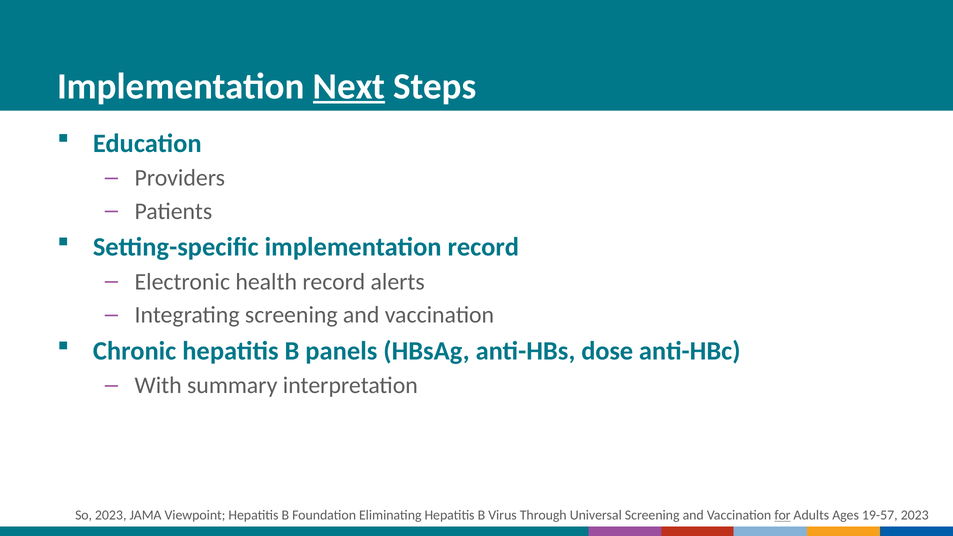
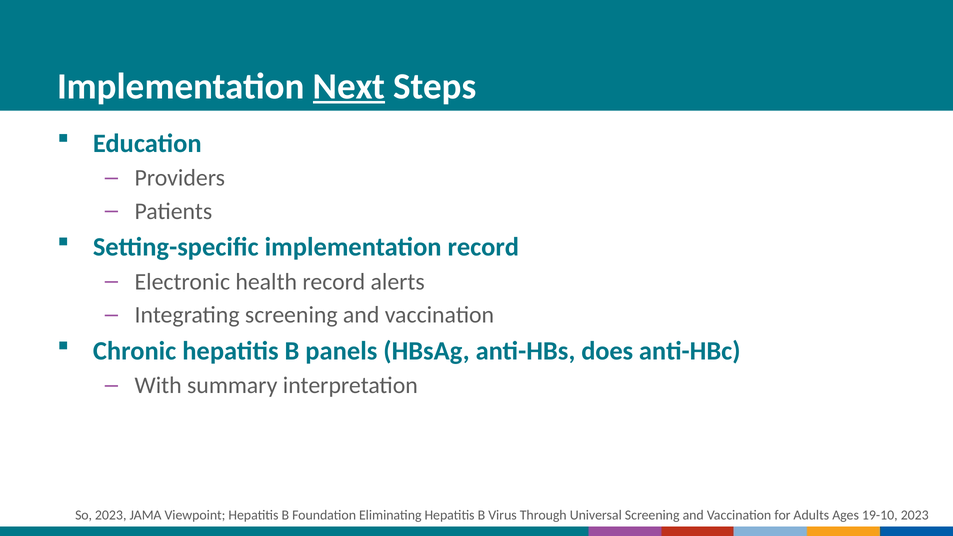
dose: dose -> does
for underline: present -> none
19-57: 19-57 -> 19-10
